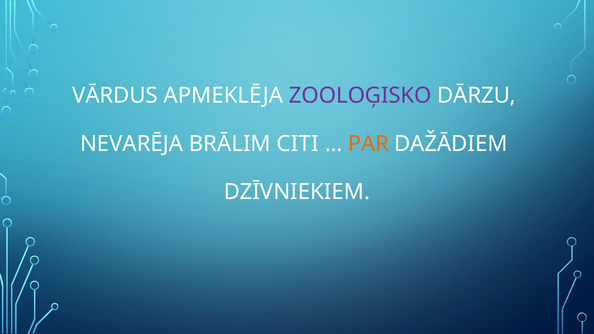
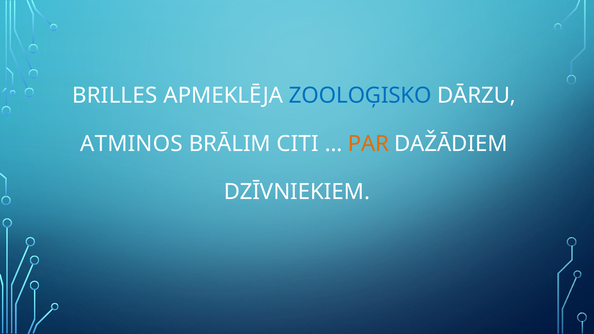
VĀRDUS: VĀRDUS -> BRILLES
ZOOLOĢISKO colour: purple -> blue
NEVARĒJA: NEVARĒJA -> ATMINOS
